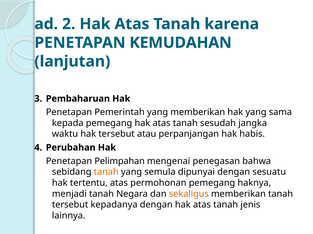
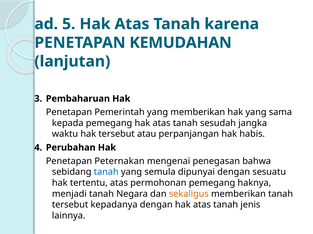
2: 2 -> 5
Pelimpahan: Pelimpahan -> Peternakan
tanah at (106, 173) colour: orange -> blue
